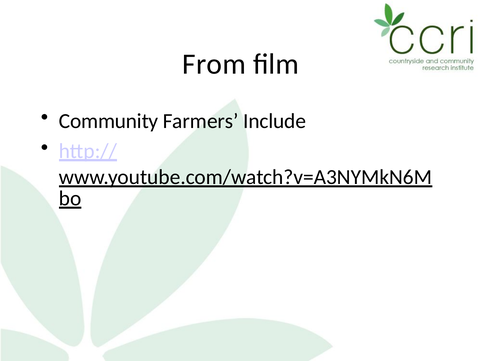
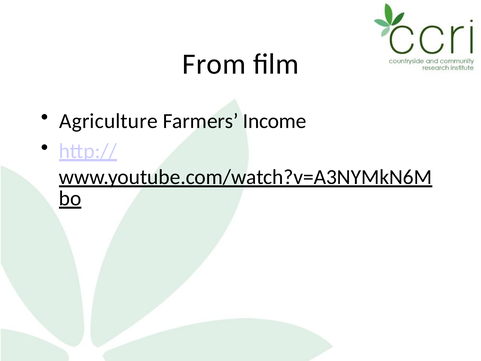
Community: Community -> Agriculture
Include: Include -> Income
